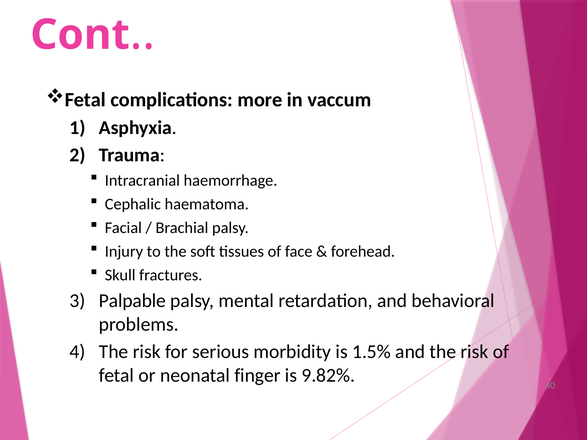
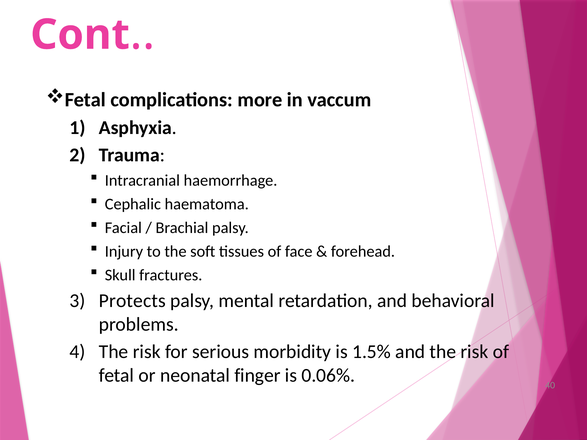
Palpable: Palpable -> Protects
9.82%: 9.82% -> 0.06%
